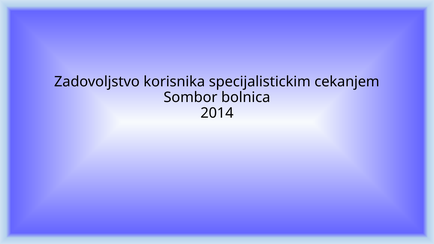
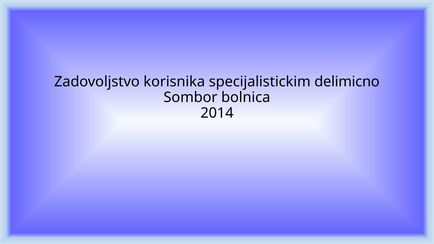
cekanjem: cekanjem -> delimicno
